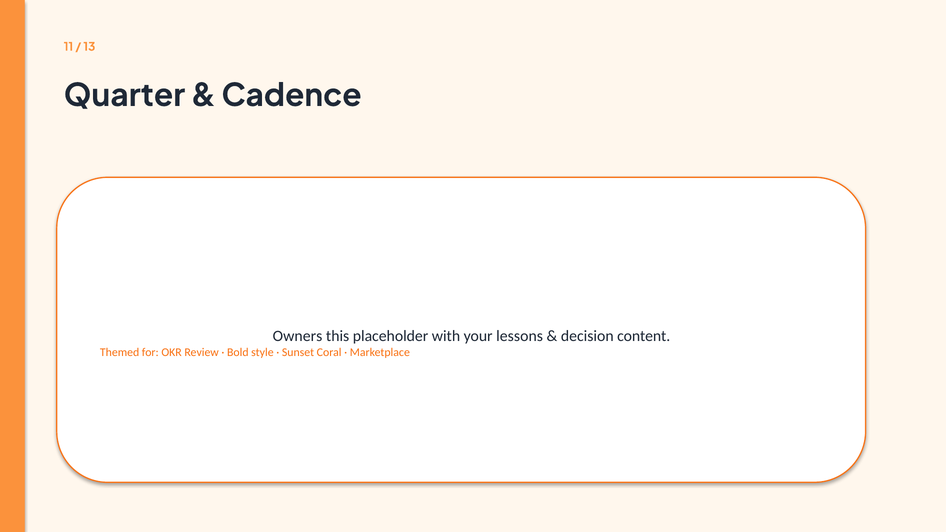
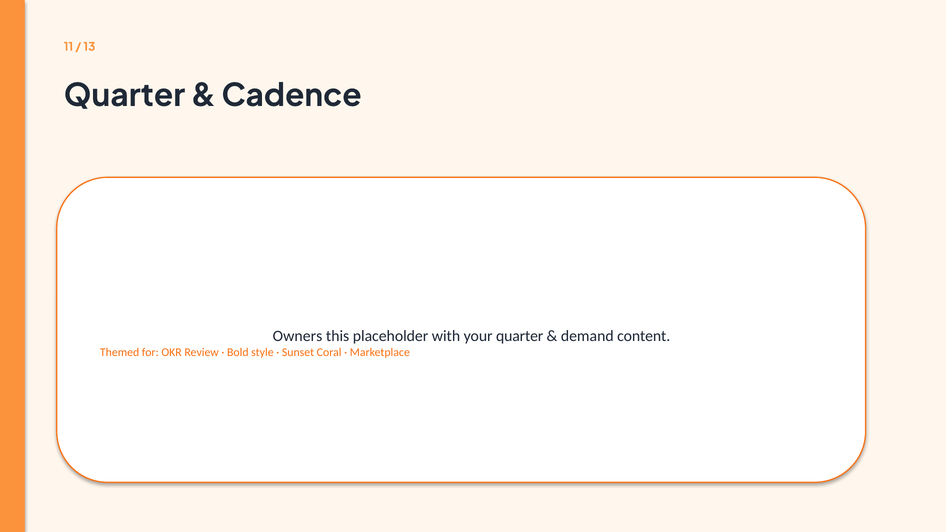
your lessons: lessons -> quarter
decision: decision -> demand
